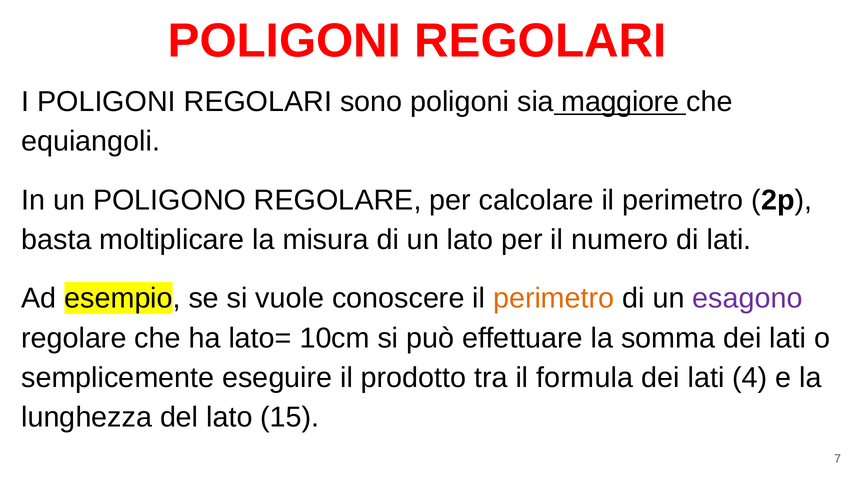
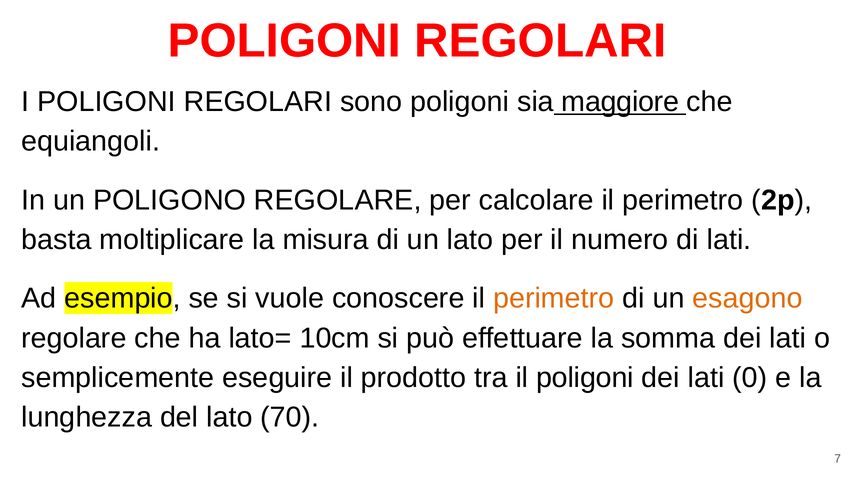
esagono colour: purple -> orange
il formula: formula -> poligoni
4: 4 -> 0
15: 15 -> 70
